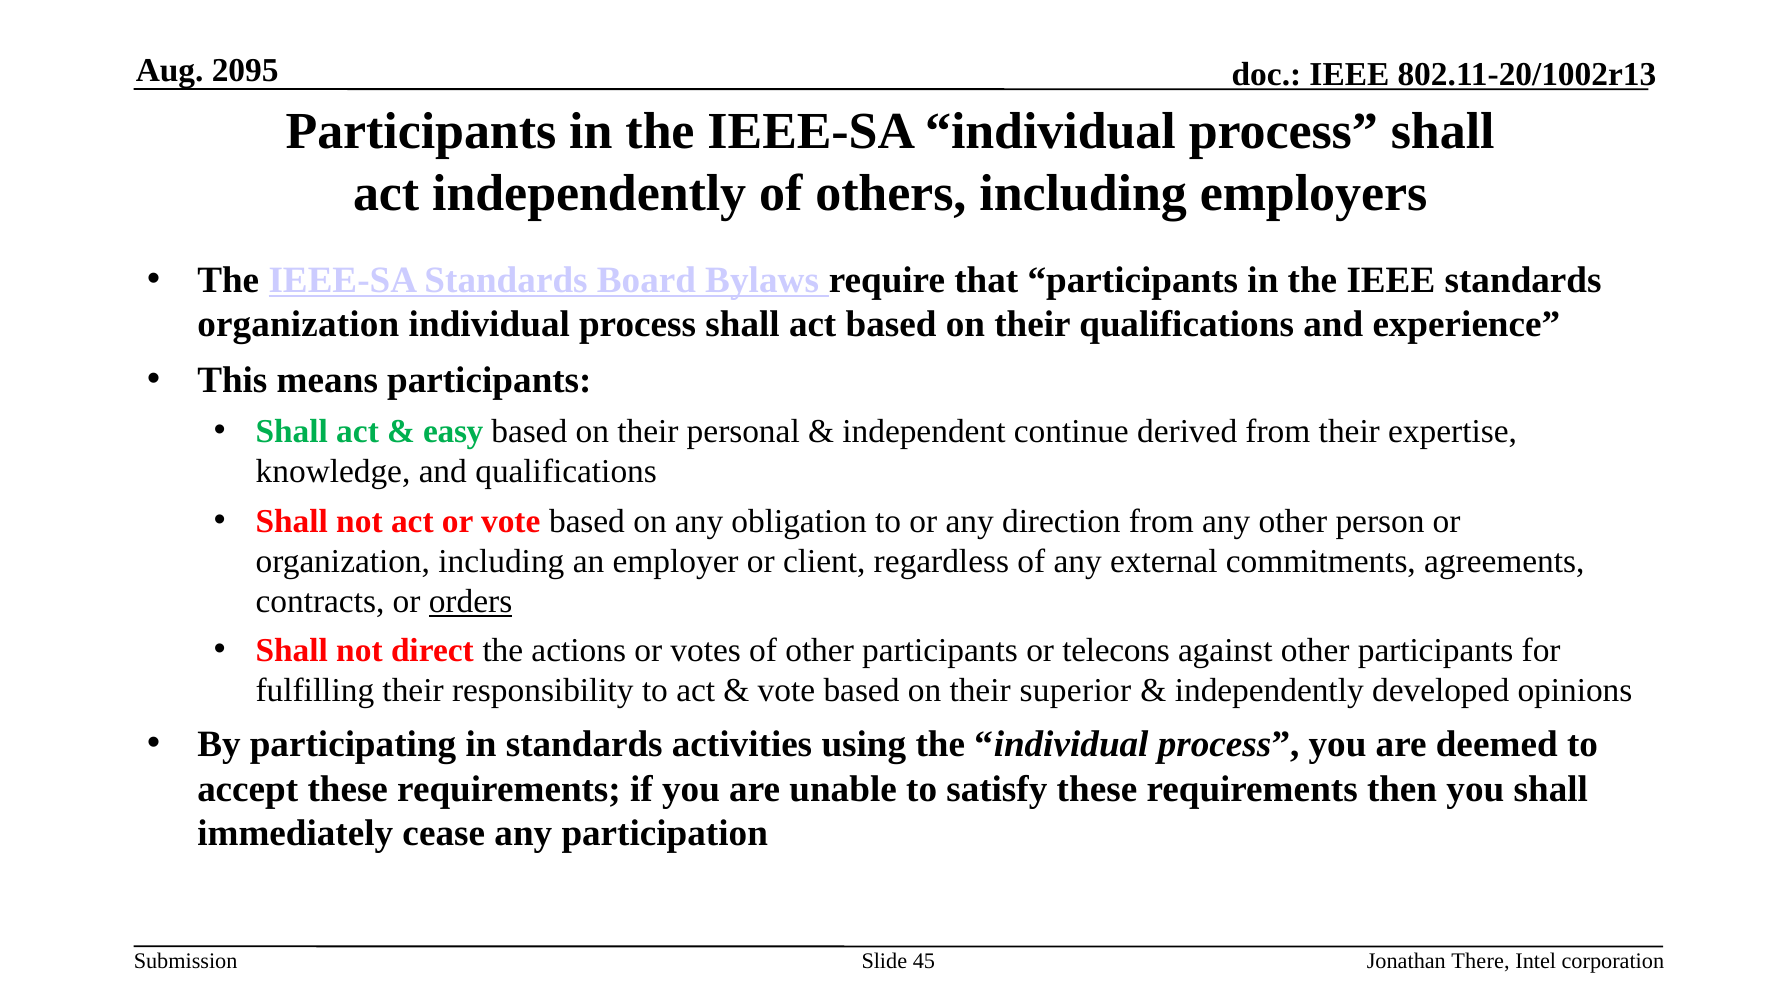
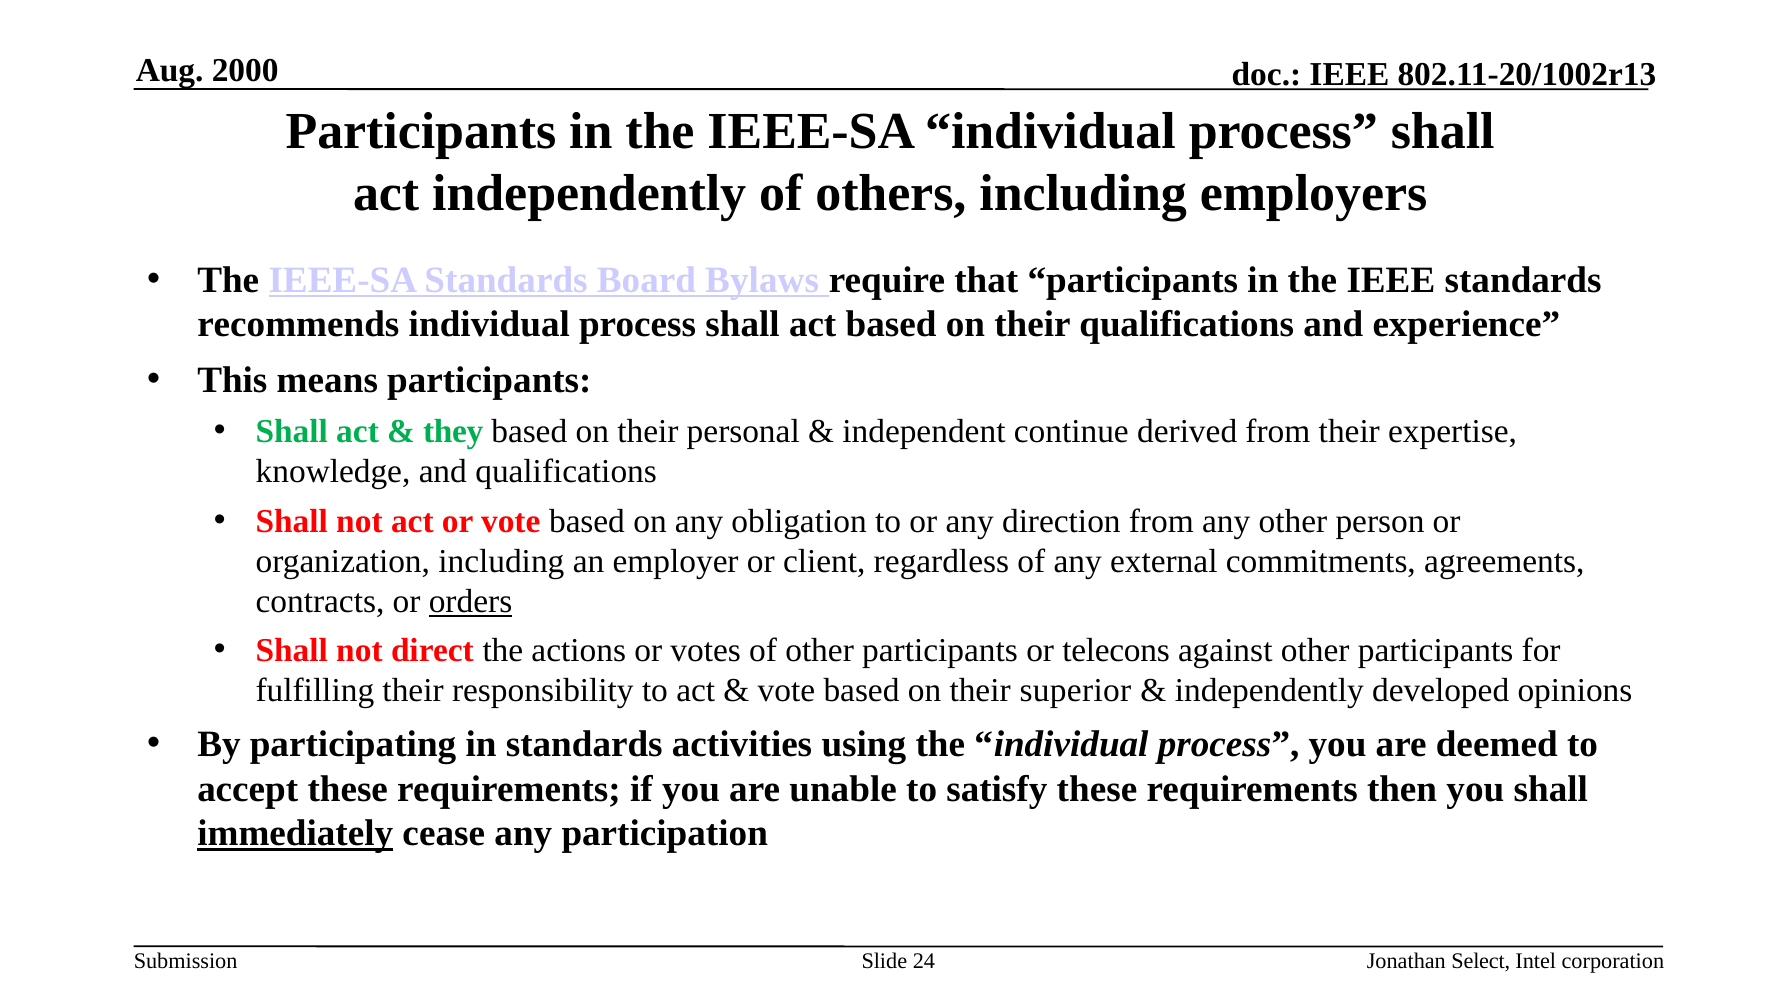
2095: 2095 -> 2000
organization at (298, 325): organization -> recommends
easy: easy -> they
immediately underline: none -> present
45: 45 -> 24
There: There -> Select
